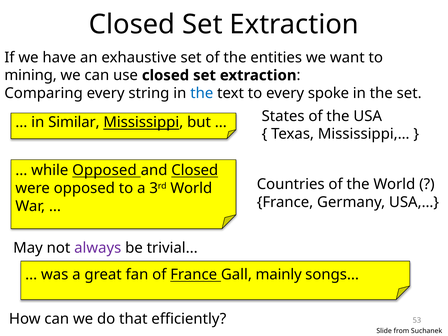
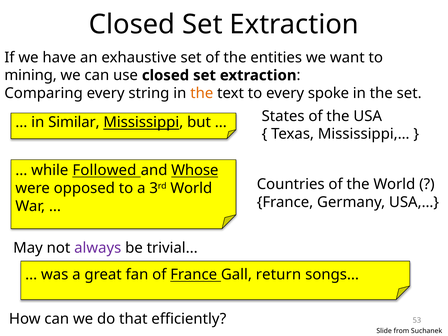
the at (202, 93) colour: blue -> orange
while Opposed: Opposed -> Followed
and Closed: Closed -> Whose
mainly: mainly -> return
